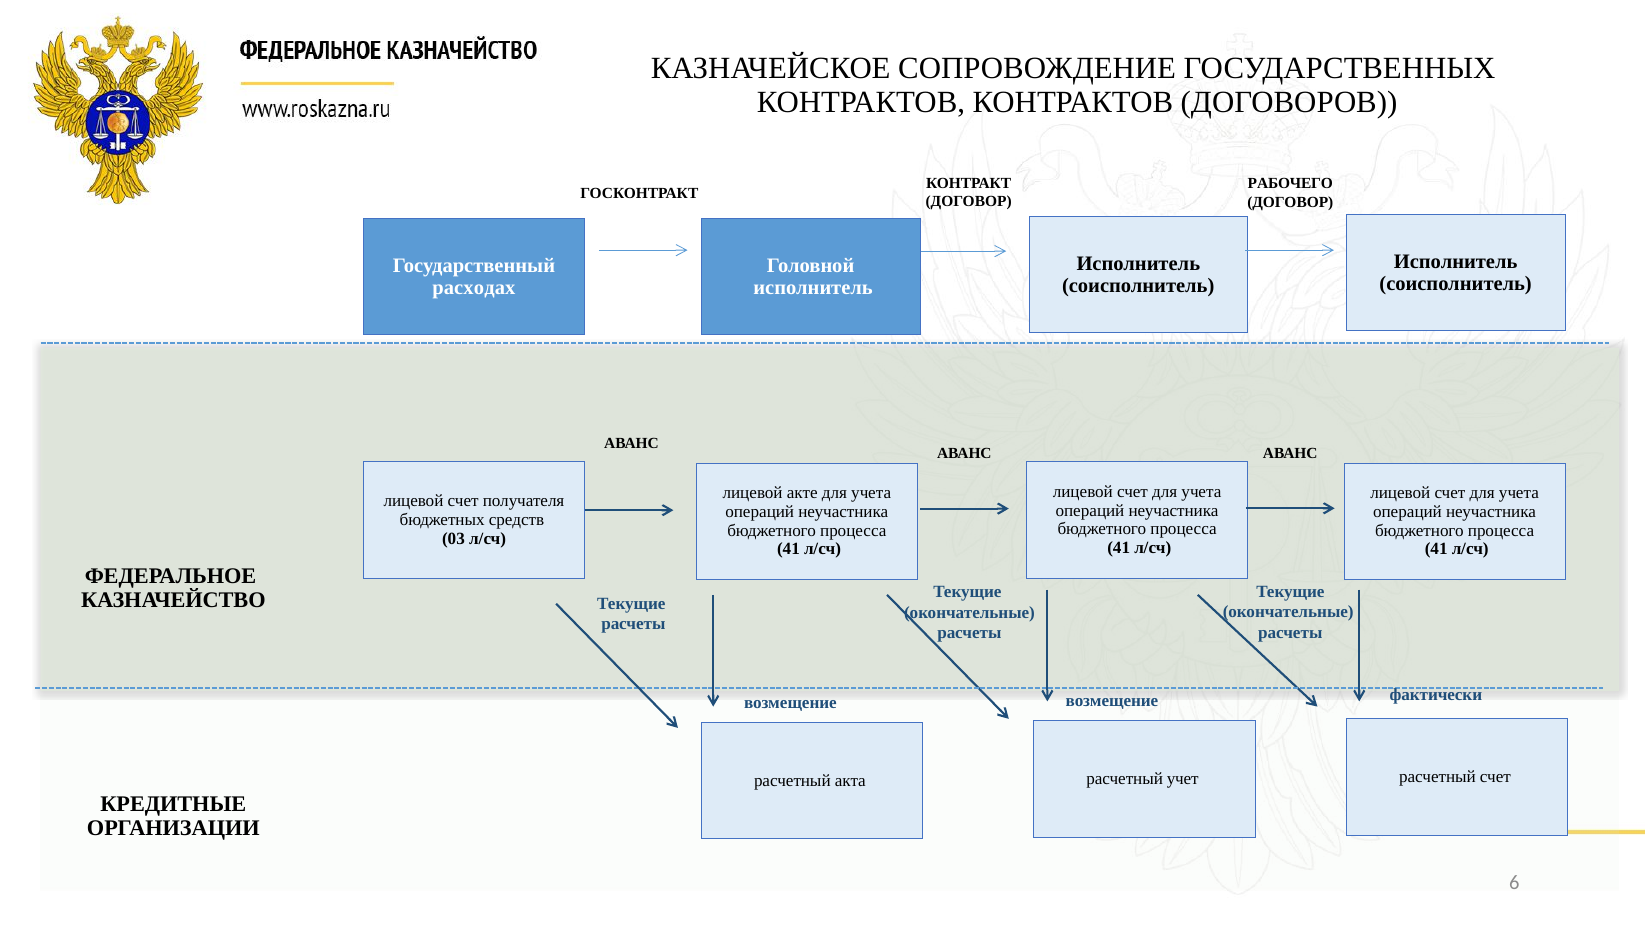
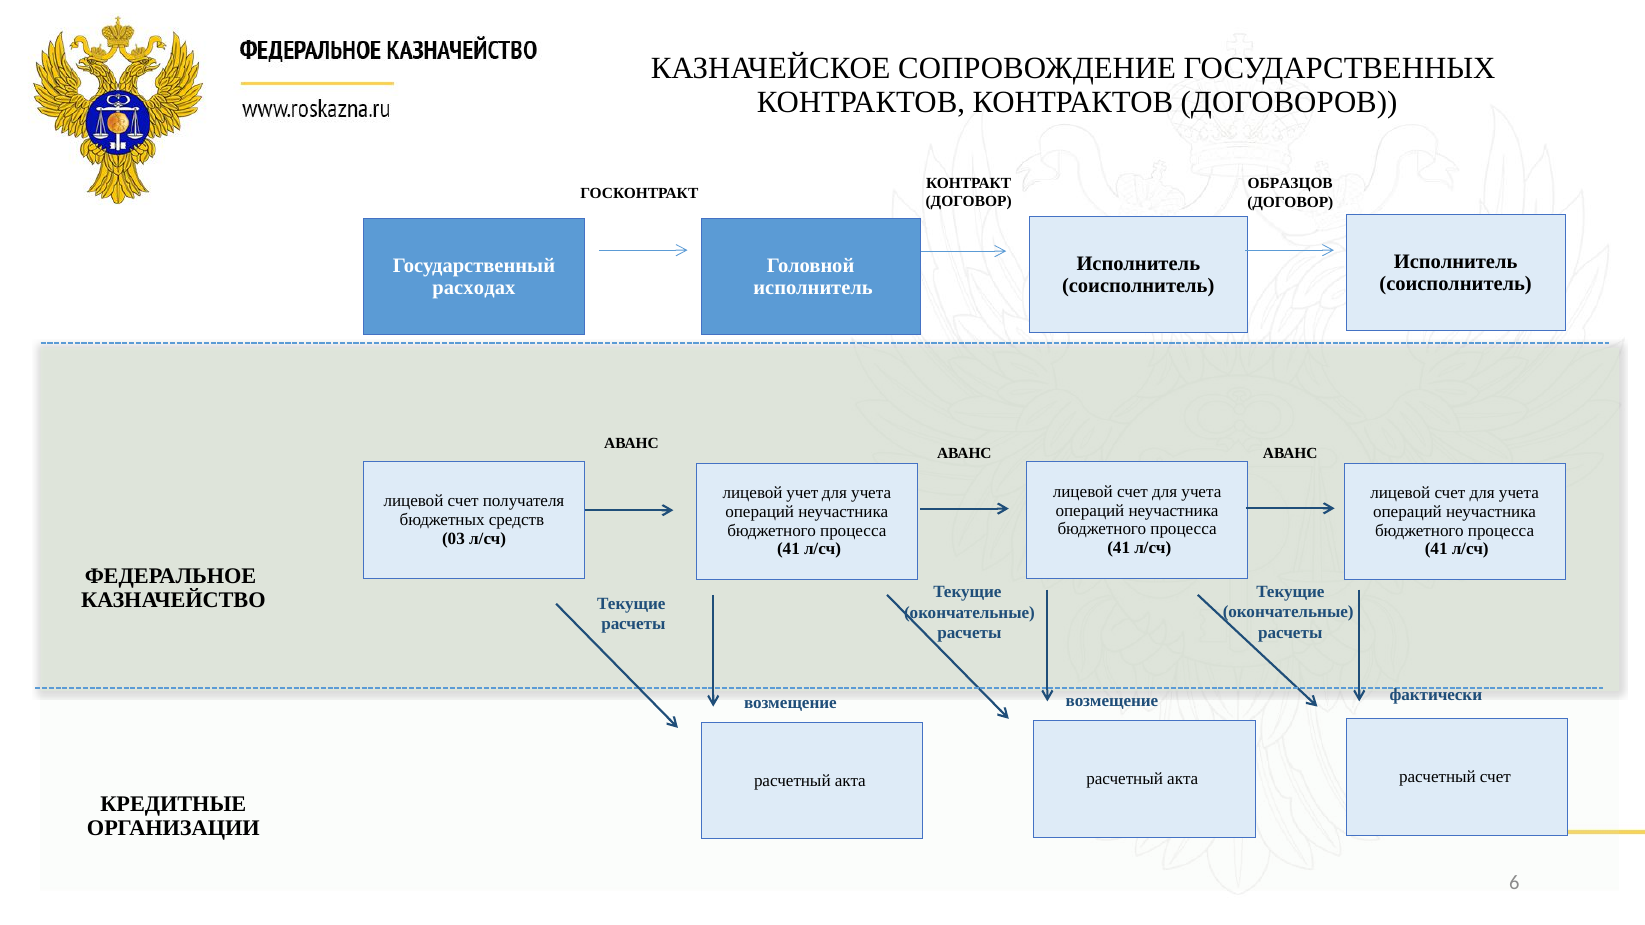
РАБОЧЕГО: РАБОЧЕГО -> ОБРАЗЦОВ
акте: акте -> учет
учет at (1183, 779): учет -> акта
